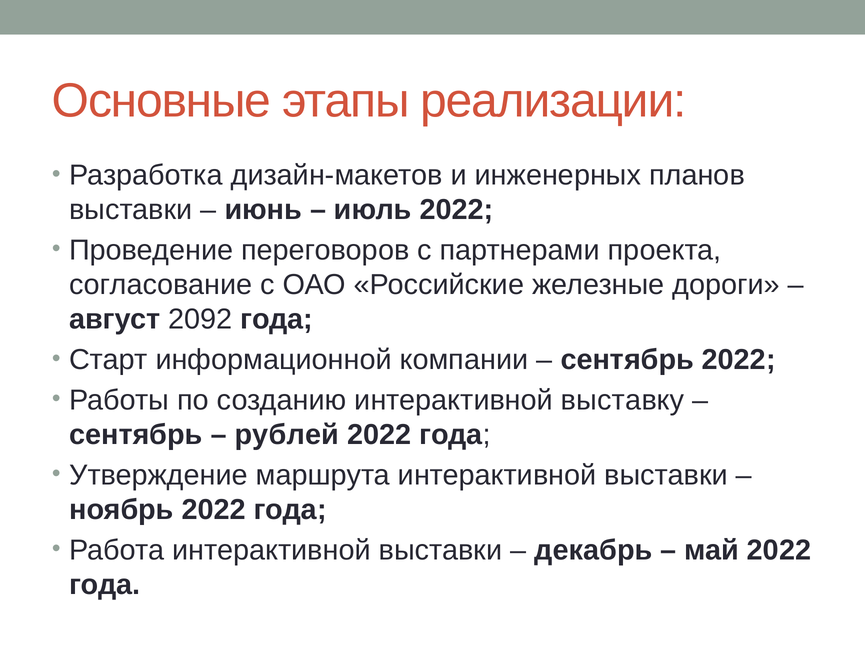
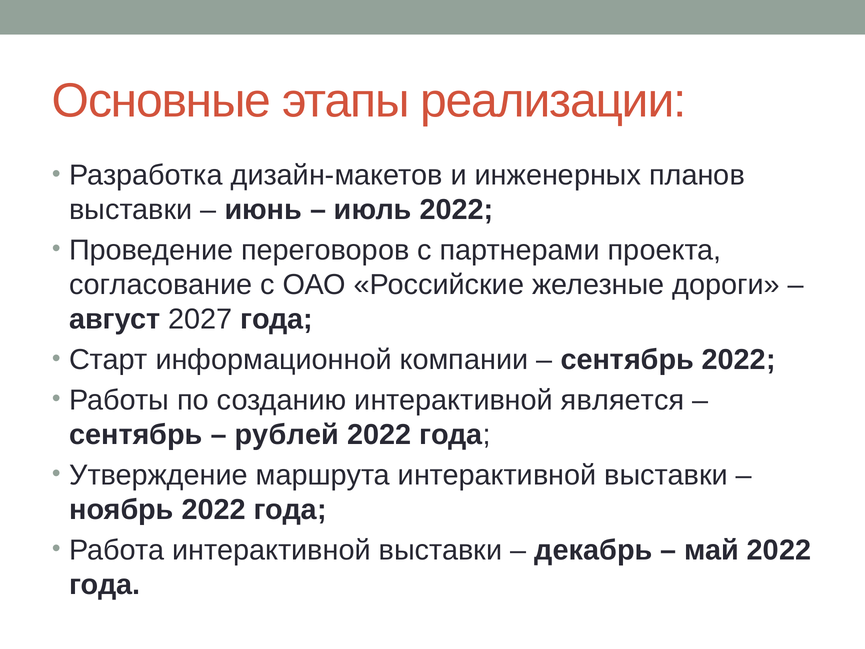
2092: 2092 -> 2027
выставку: выставку -> является
